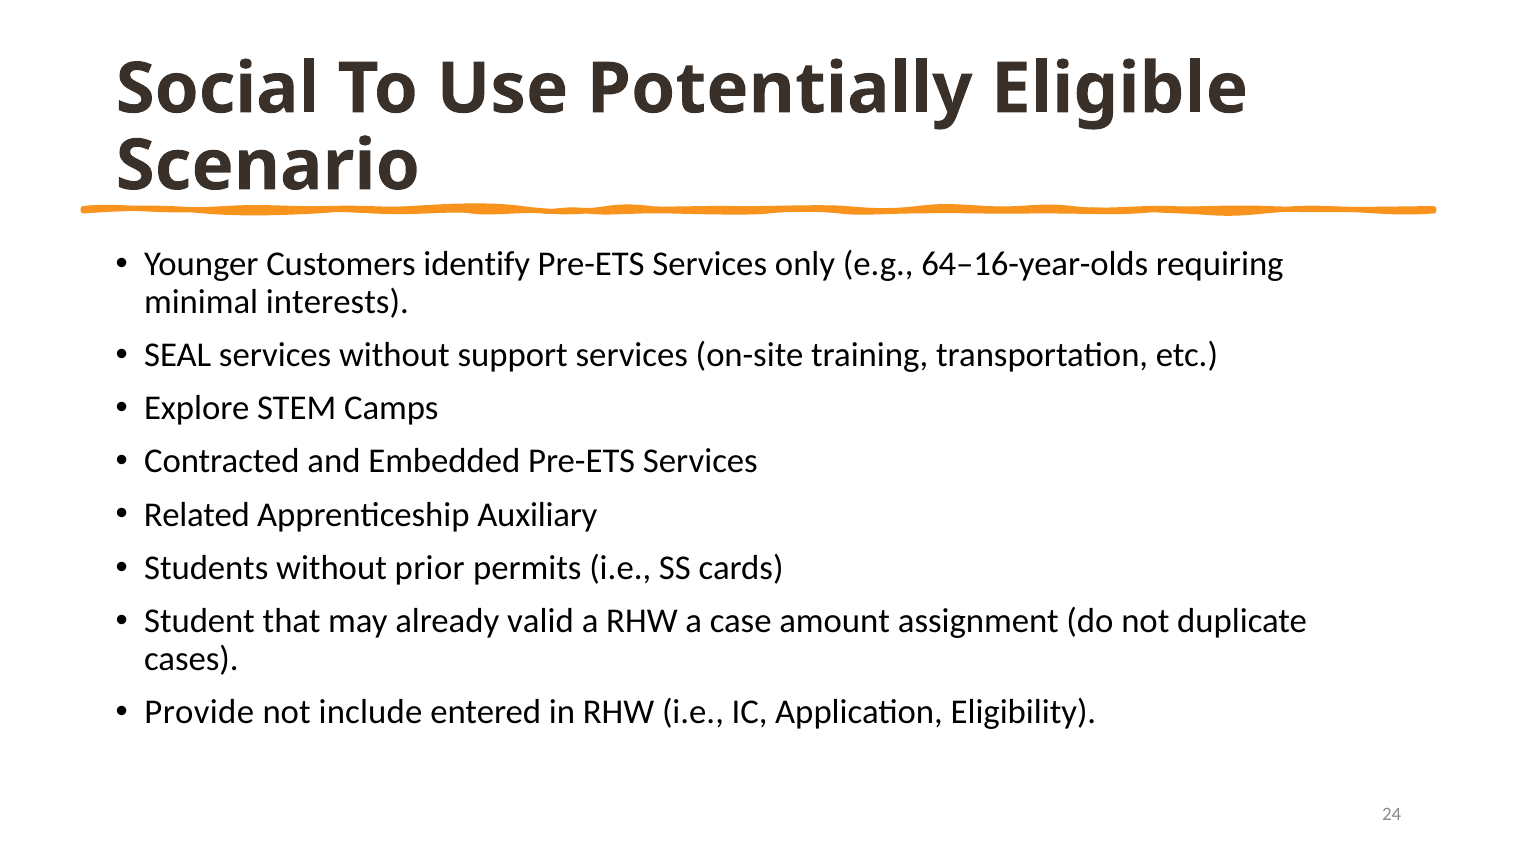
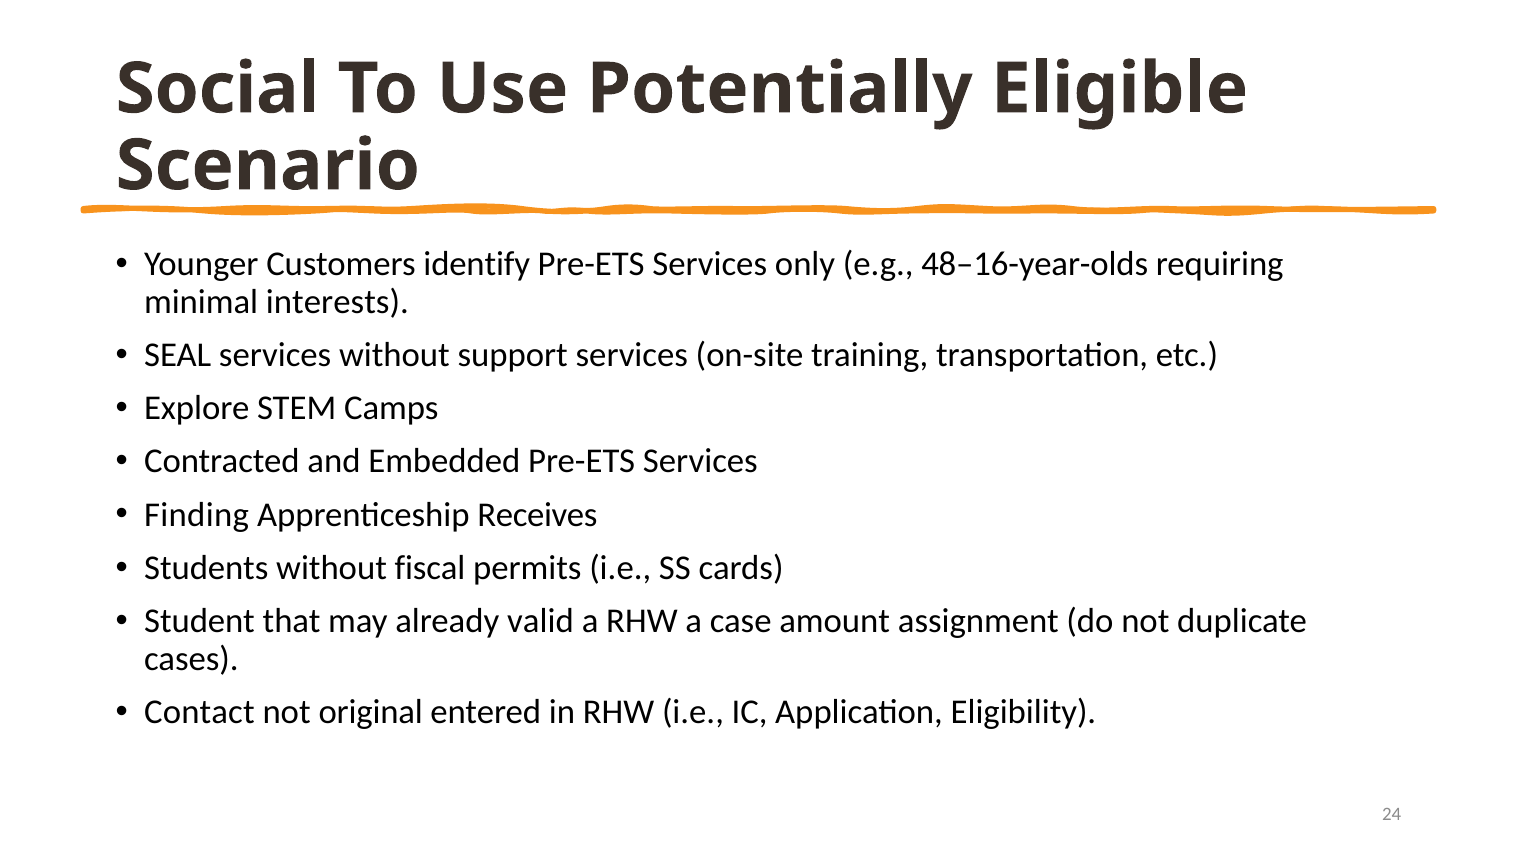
64–16-year-olds: 64–16-year-olds -> 48–16-year-olds
Related: Related -> Finding
Auxiliary: Auxiliary -> Receives
prior: prior -> fiscal
Provide: Provide -> Contact
include: include -> original
